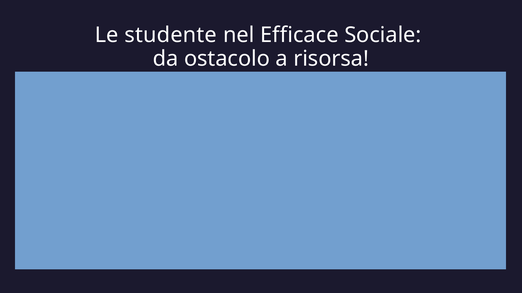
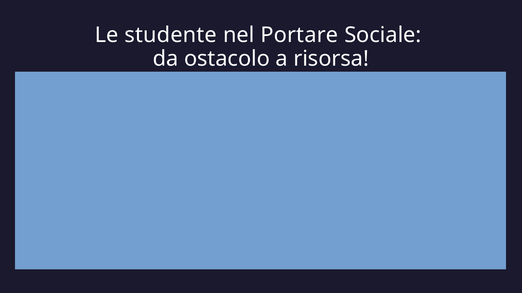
Efficace: Efficace -> Portare
